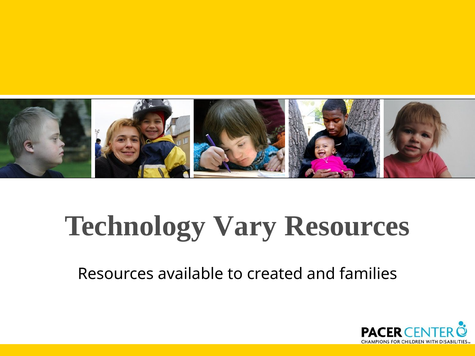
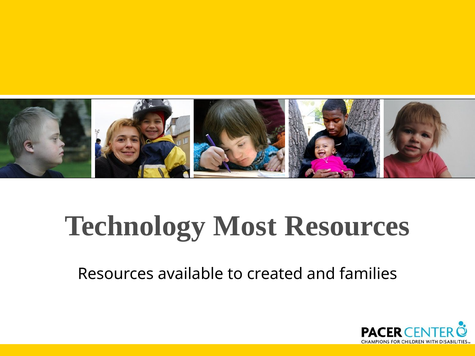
Vary: Vary -> Most
